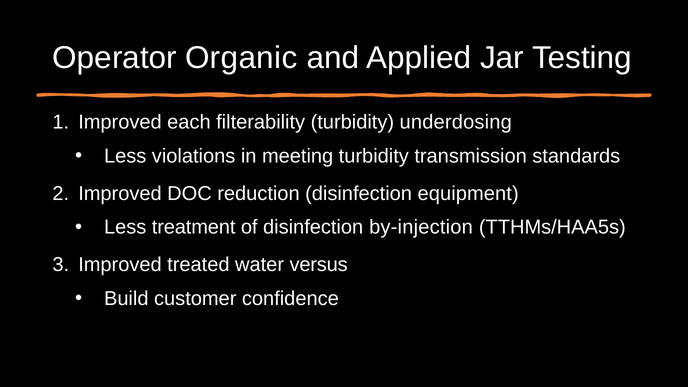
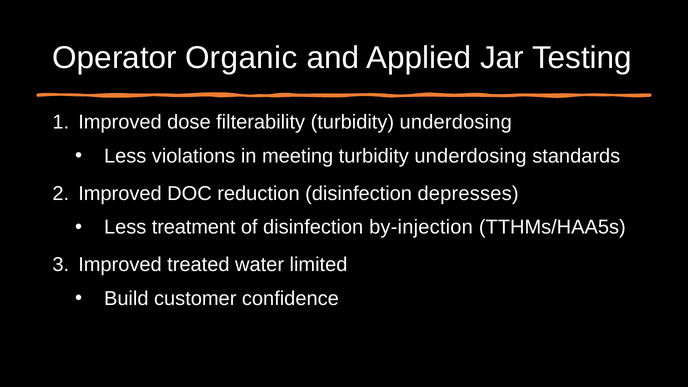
each: each -> dose
meeting turbidity transmission: transmission -> underdosing
equipment: equipment -> depresses
versus: versus -> limited
